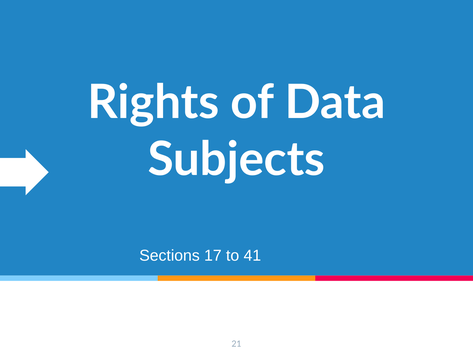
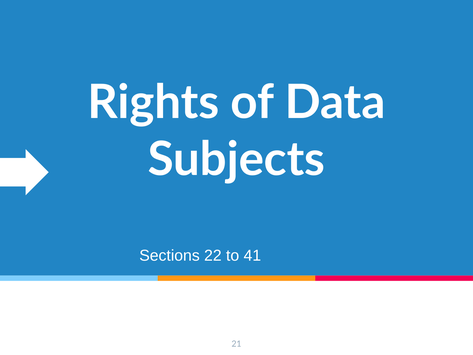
17: 17 -> 22
